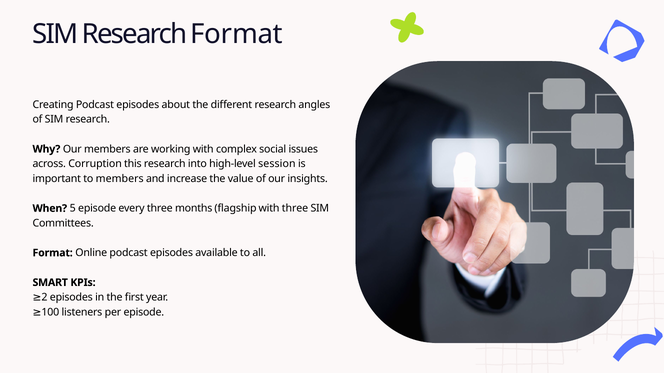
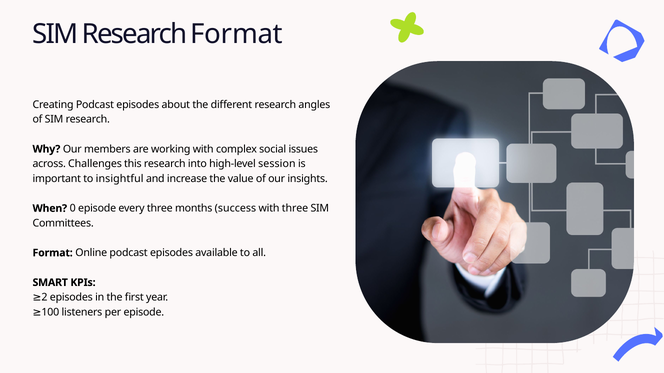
Corruption: Corruption -> Challenges
to members: members -> insightful
5: 5 -> 0
flagship: flagship -> success
